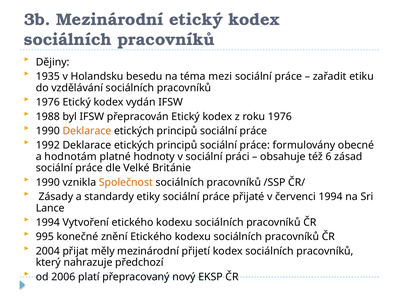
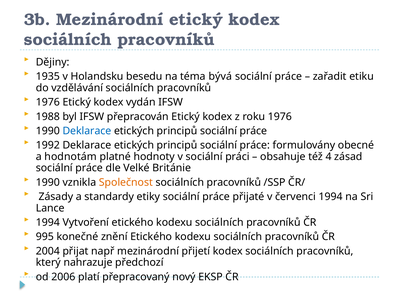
mezi: mezi -> bývá
Deklarace at (87, 131) colour: orange -> blue
6: 6 -> 4
měly: měly -> např
